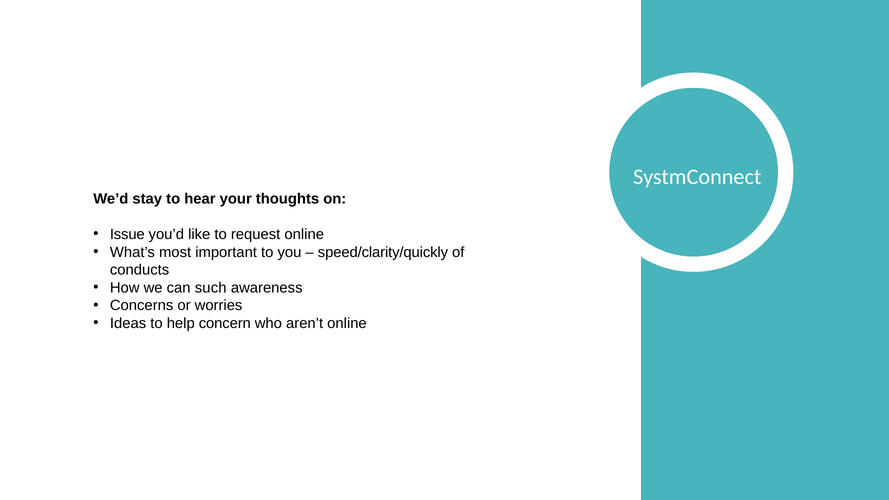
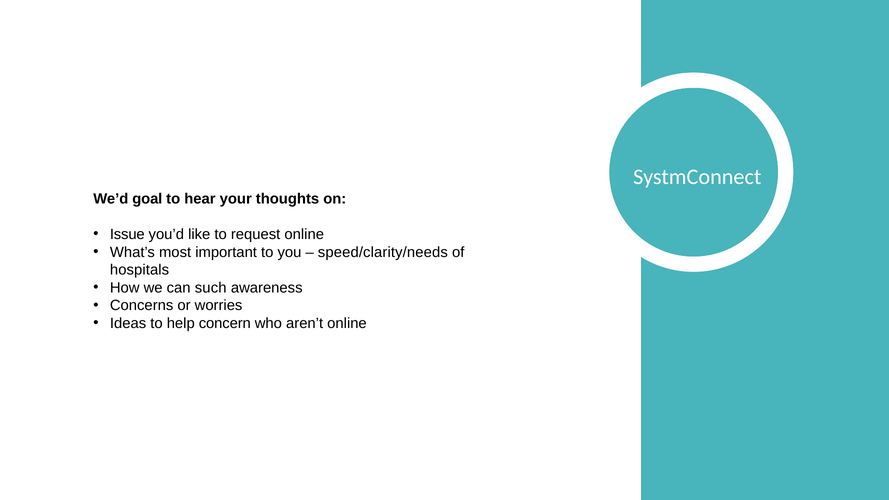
stay: stay -> goal
speed/clarity/quickly: speed/clarity/quickly -> speed/clarity/needs
conducts: conducts -> hospitals
